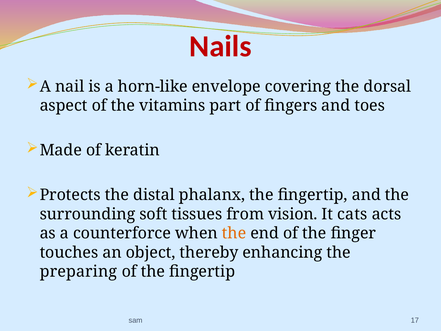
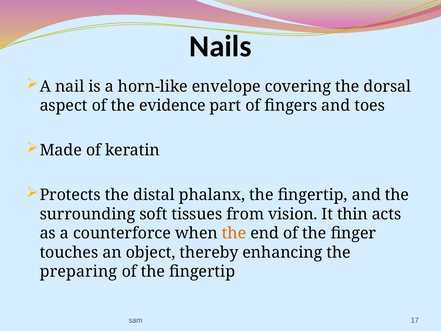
Nails colour: red -> black
vitamins: vitamins -> evidence
cats: cats -> thin
